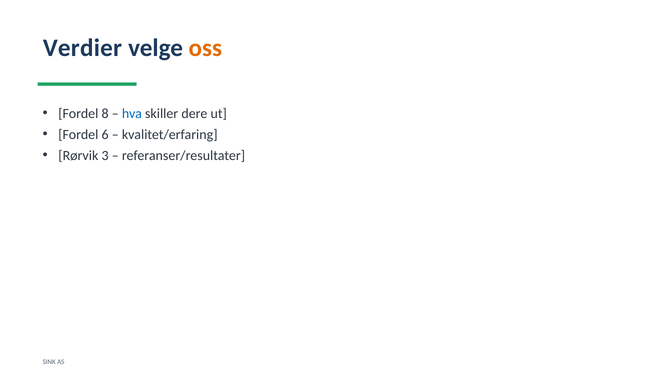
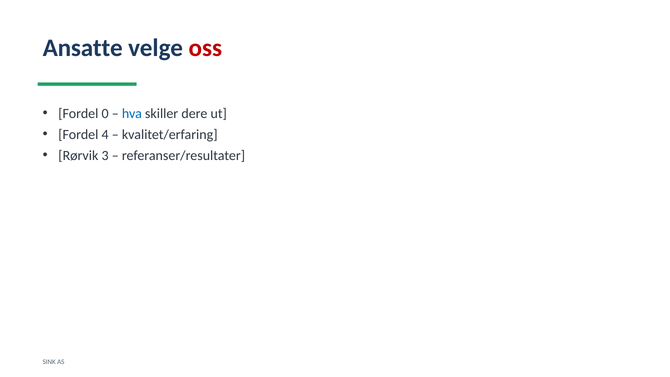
Verdier: Verdier -> Ansatte
oss colour: orange -> red
8: 8 -> 0
6: 6 -> 4
